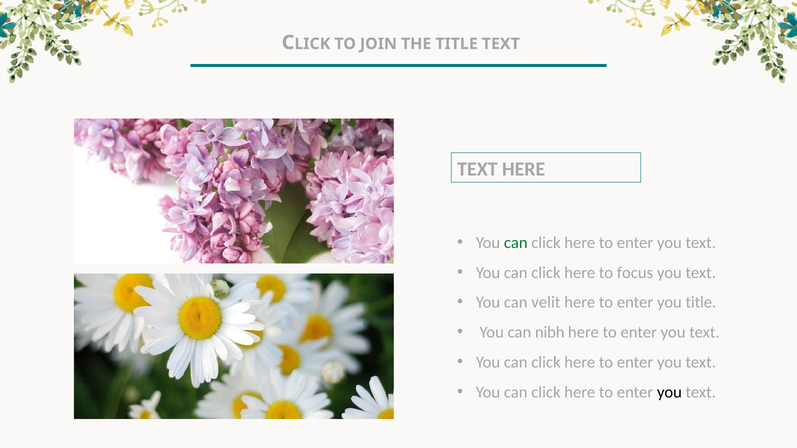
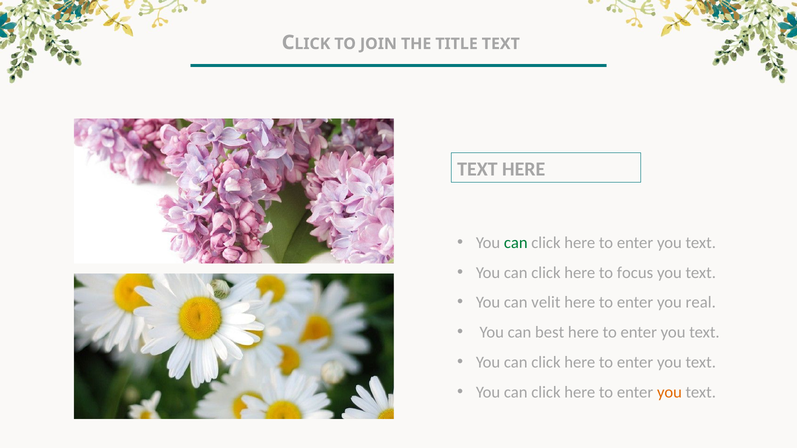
you title: title -> real
nibh: nibh -> best
you at (669, 392) colour: black -> orange
